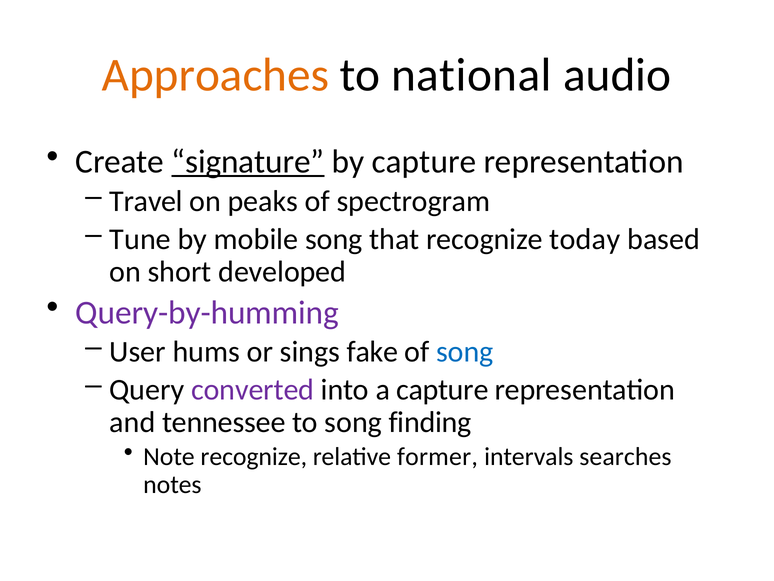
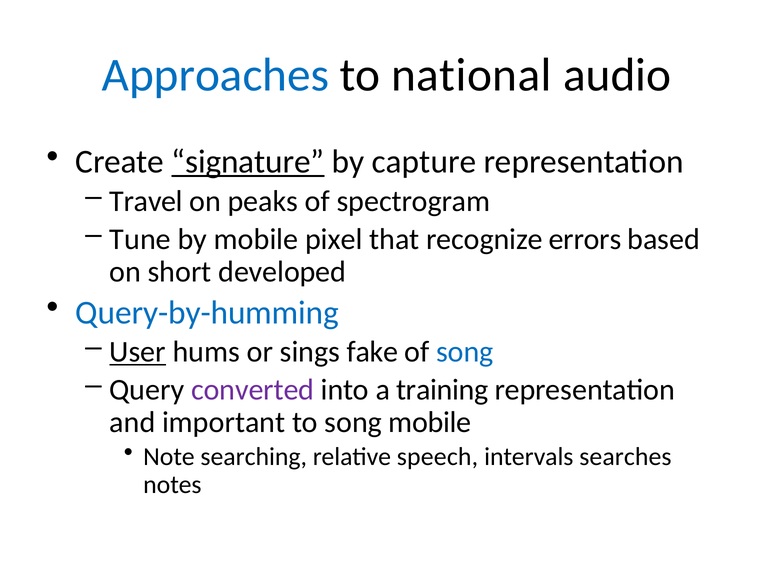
Approaches colour: orange -> blue
mobile song: song -> pixel
today: today -> errors
Query-by-humming colour: purple -> blue
User underline: none -> present
a capture: capture -> training
tennessee: tennessee -> important
song finding: finding -> mobile
Note recognize: recognize -> searching
former: former -> speech
